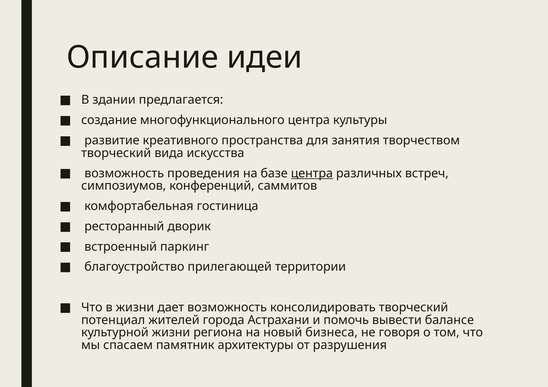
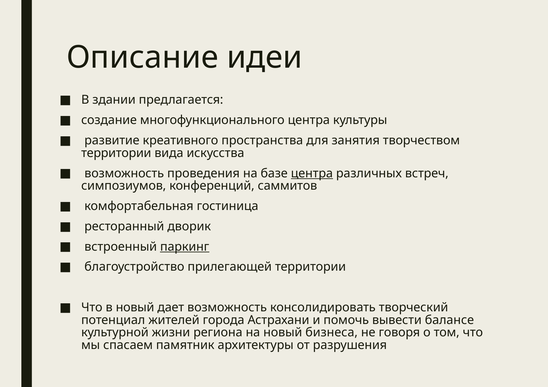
творческий at (116, 153): творческий -> территории
паркинг underline: none -> present
в жизни: жизни -> новый
